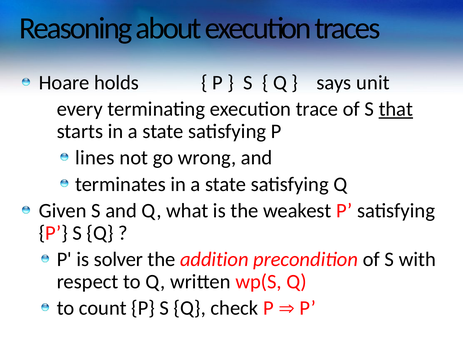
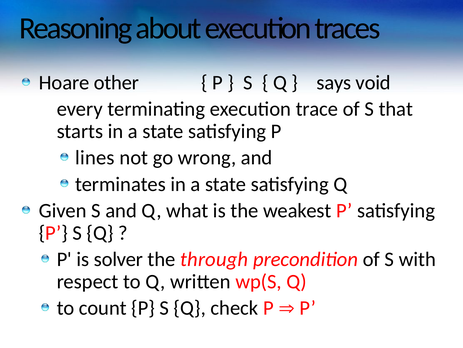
holds: holds -> other
unit: unit -> void
that underline: present -> none
addition: addition -> through
